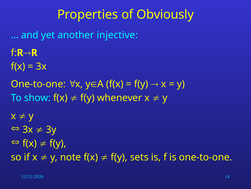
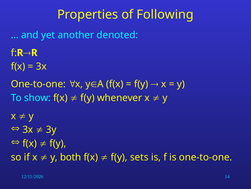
Obviously: Obviously -> Following
injective: injective -> denoted
note: note -> both
